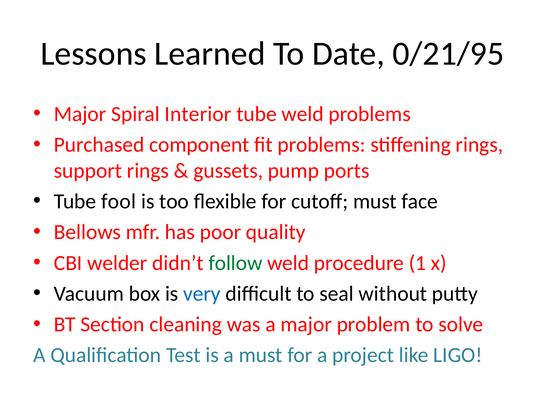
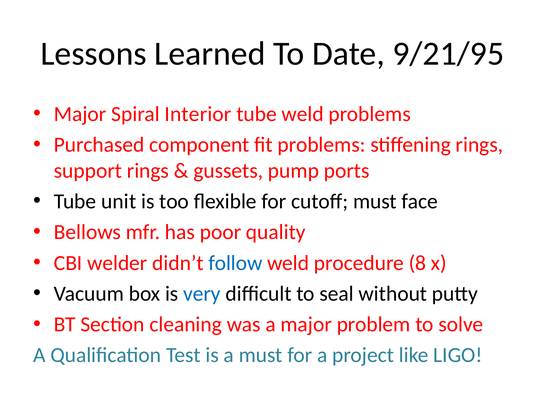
0/21/95: 0/21/95 -> 9/21/95
fool: fool -> unit
follow colour: green -> blue
1: 1 -> 8
